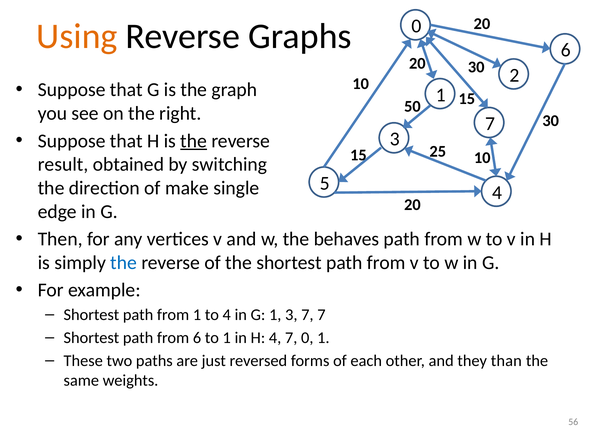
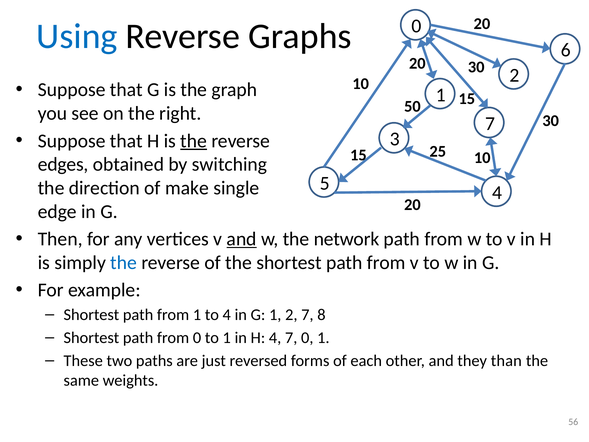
Using colour: orange -> blue
result: result -> edges
and at (242, 239) underline: none -> present
behaves: behaves -> network
1 3: 3 -> 2
7 7: 7 -> 8
from 6: 6 -> 0
